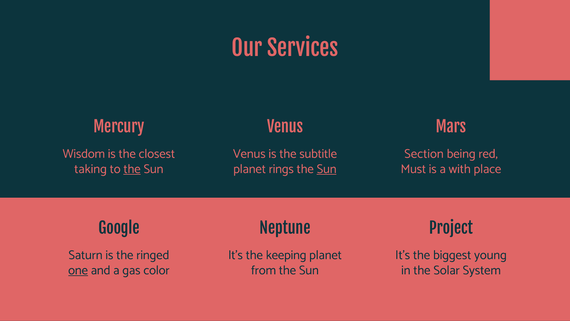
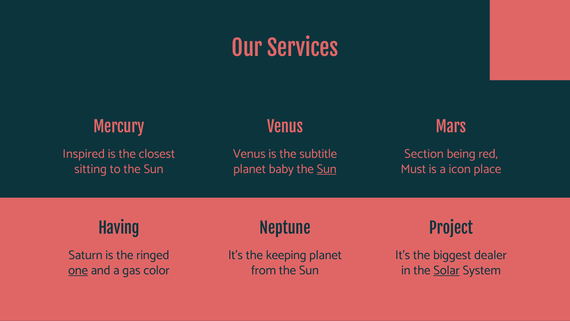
Wisdom: Wisdom -> Inspired
taking: taking -> sitting
the at (132, 169) underline: present -> none
rings: rings -> baby
with: with -> icon
Google: Google -> Having
young: young -> dealer
Solar underline: none -> present
